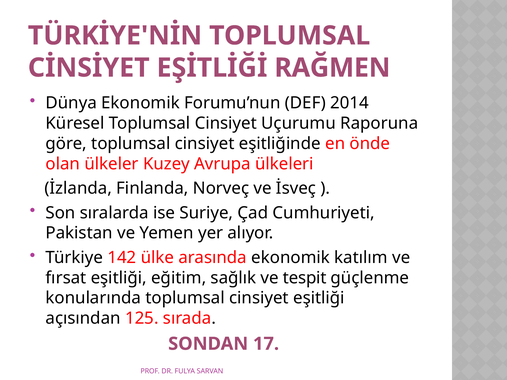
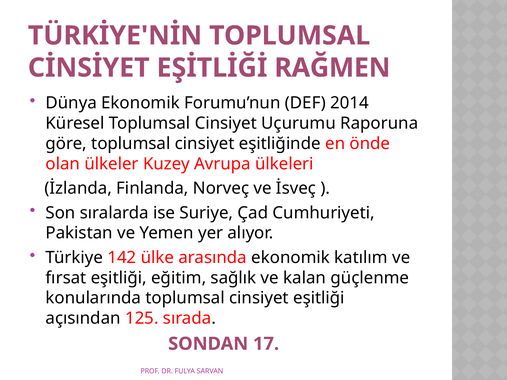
tespit: tespit -> kalan
